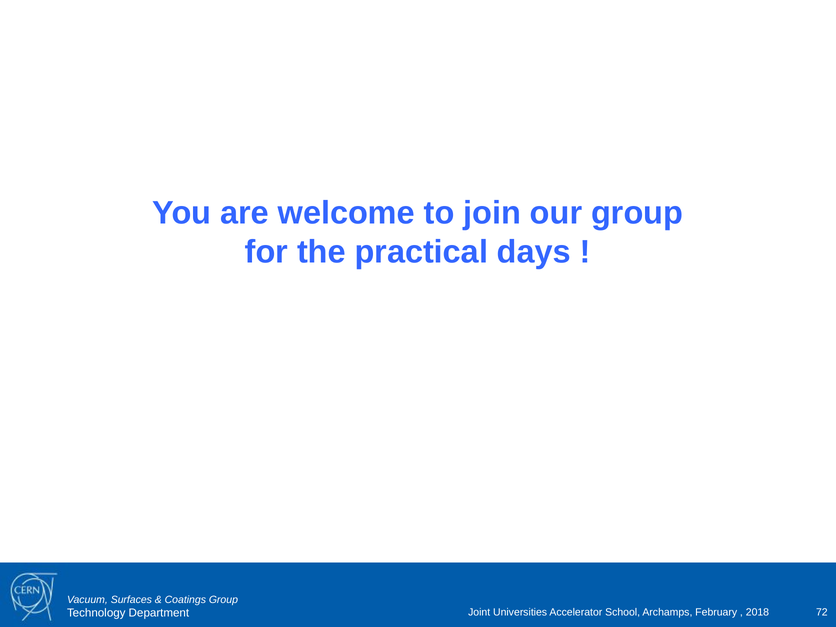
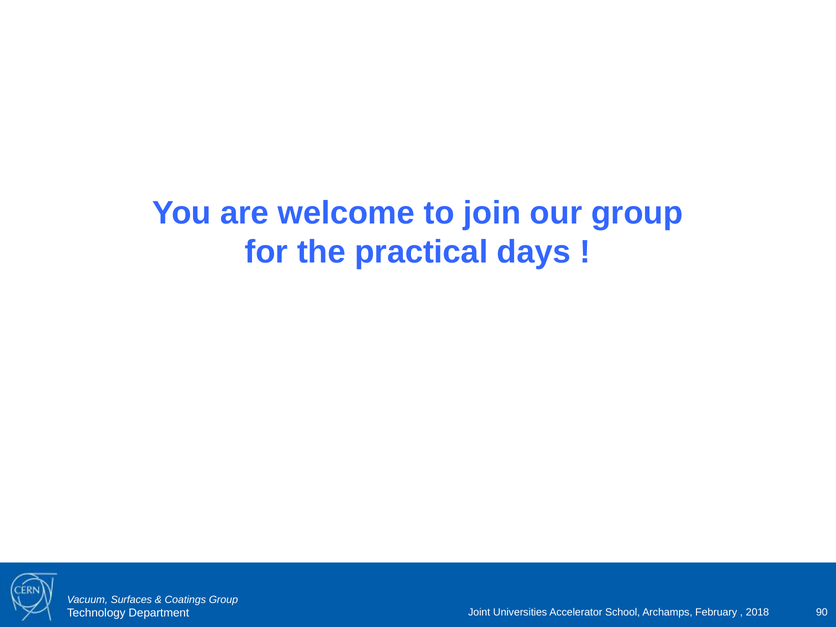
72: 72 -> 90
